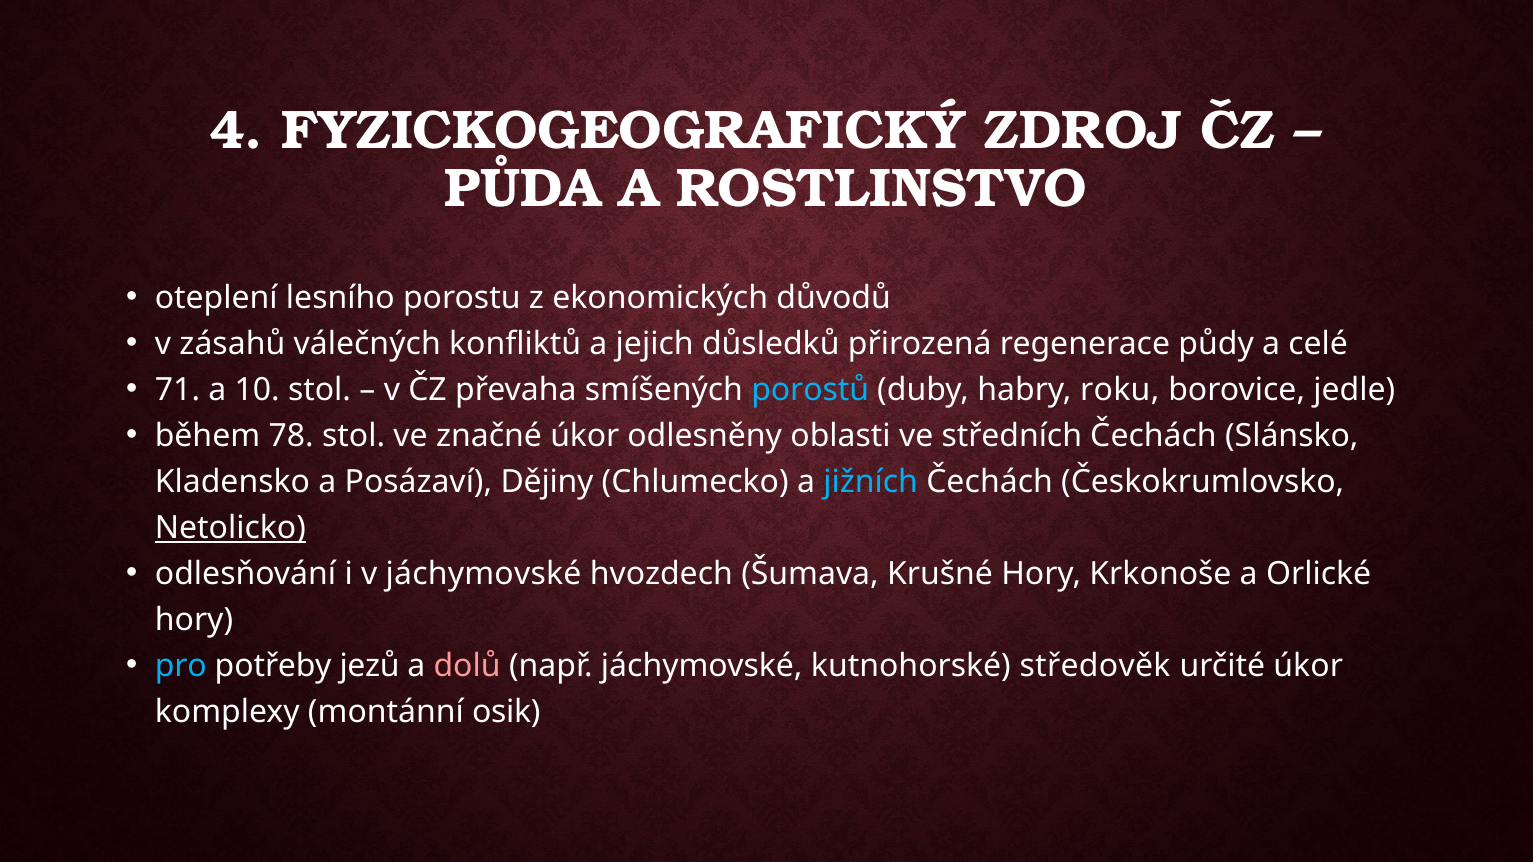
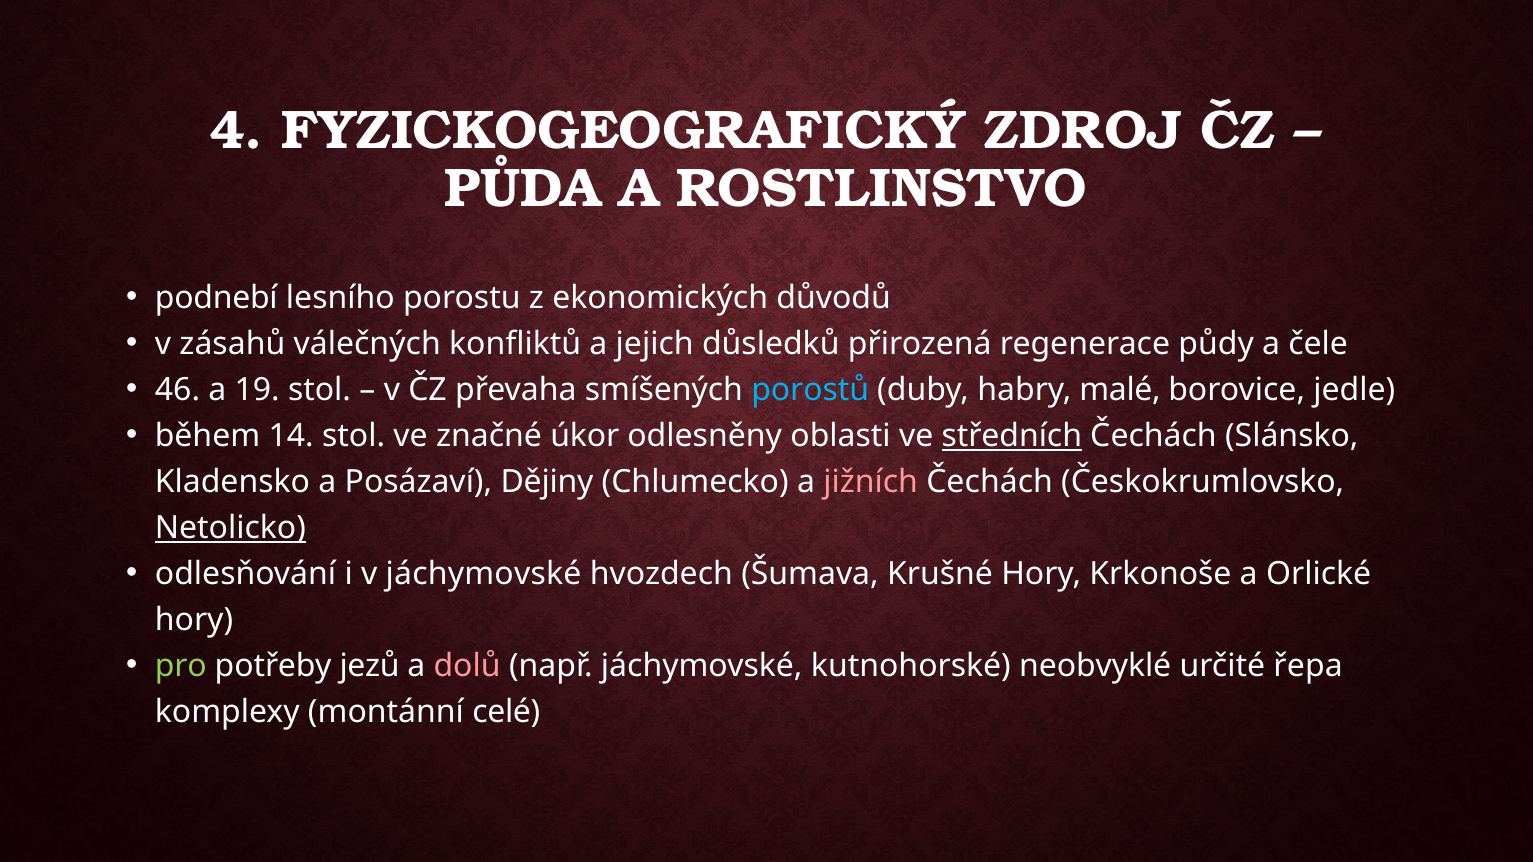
oteplení: oteplení -> podnebí
celé: celé -> čele
71: 71 -> 46
10: 10 -> 19
roku: roku -> malé
78: 78 -> 14
středních underline: none -> present
jižních colour: light blue -> pink
pro colour: light blue -> light green
středověk: středověk -> neobvyklé
určité úkor: úkor -> řepa
osik: osik -> celé
